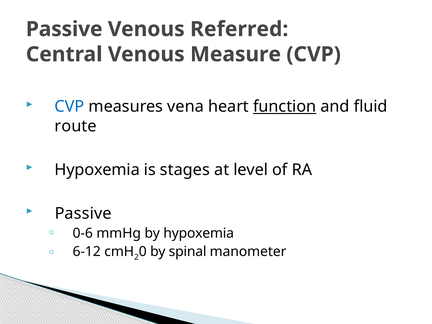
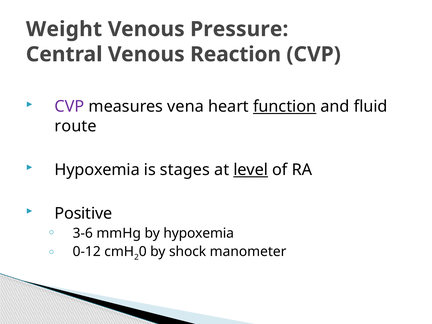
Passive at (64, 29): Passive -> Weight
Referred: Referred -> Pressure
Measure: Measure -> Reaction
CVP at (70, 107) colour: blue -> purple
level underline: none -> present
Passive at (83, 213): Passive -> Positive
0-6: 0-6 -> 3-6
6-12: 6-12 -> 0-12
spinal: spinal -> shock
